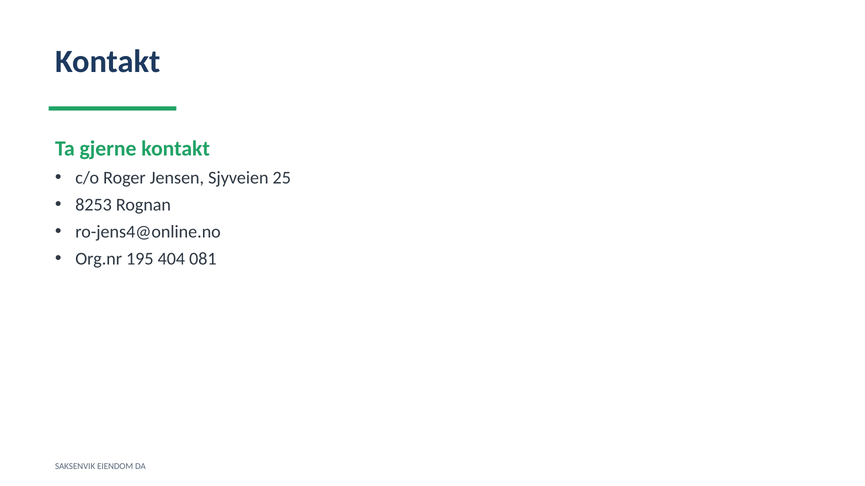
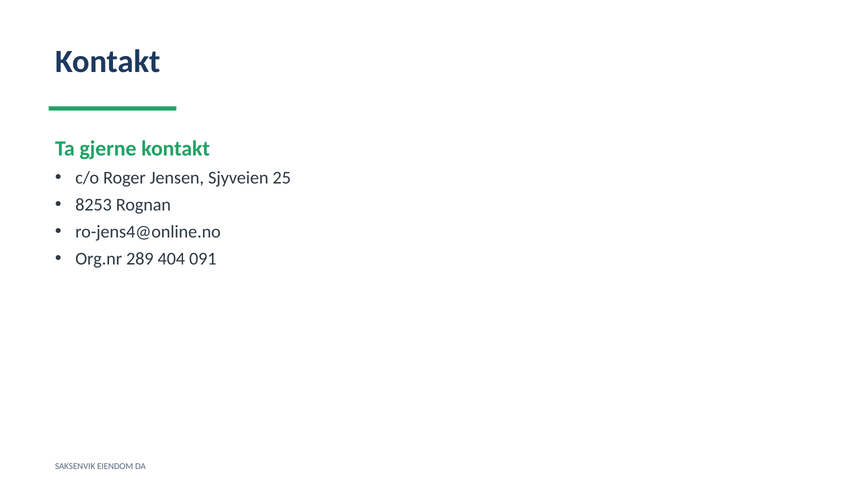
195: 195 -> 289
081: 081 -> 091
